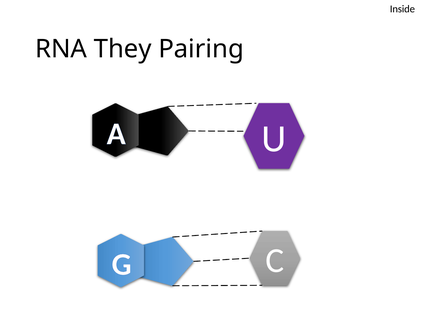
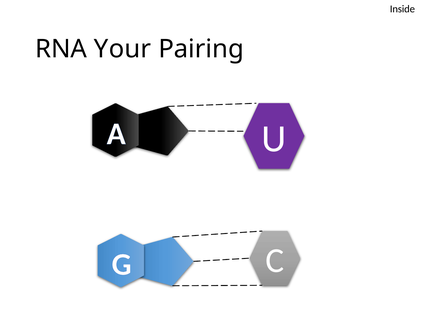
They: They -> Your
